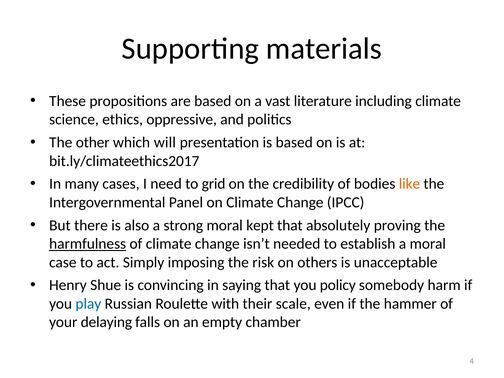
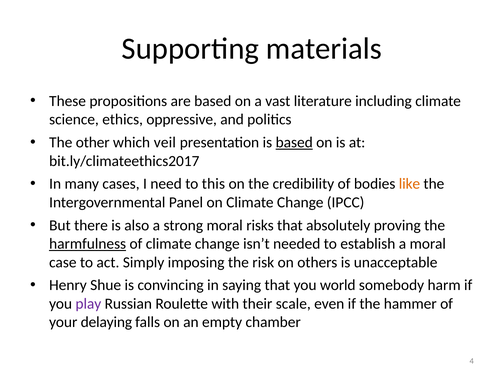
will: will -> veil
based at (294, 142) underline: none -> present
grid: grid -> this
kept: kept -> risks
policy: policy -> world
play colour: blue -> purple
